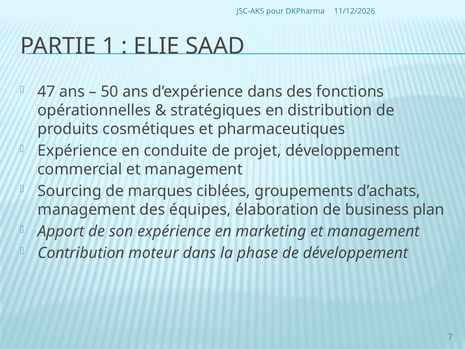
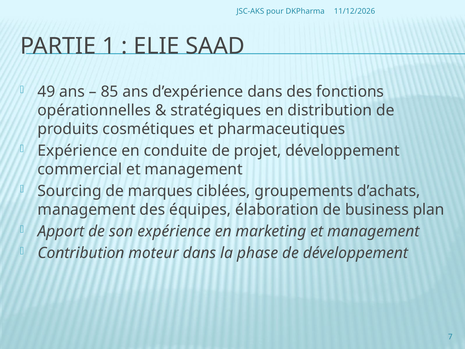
47: 47 -> 49
50: 50 -> 85
